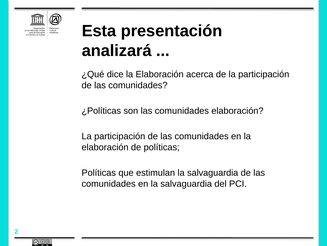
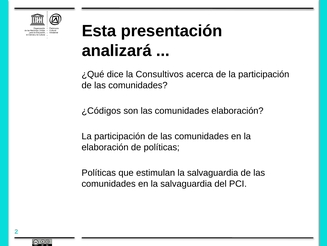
dice la Elaboración: Elaboración -> Consultivos
¿Políticas: ¿Políticas -> ¿Códigos
